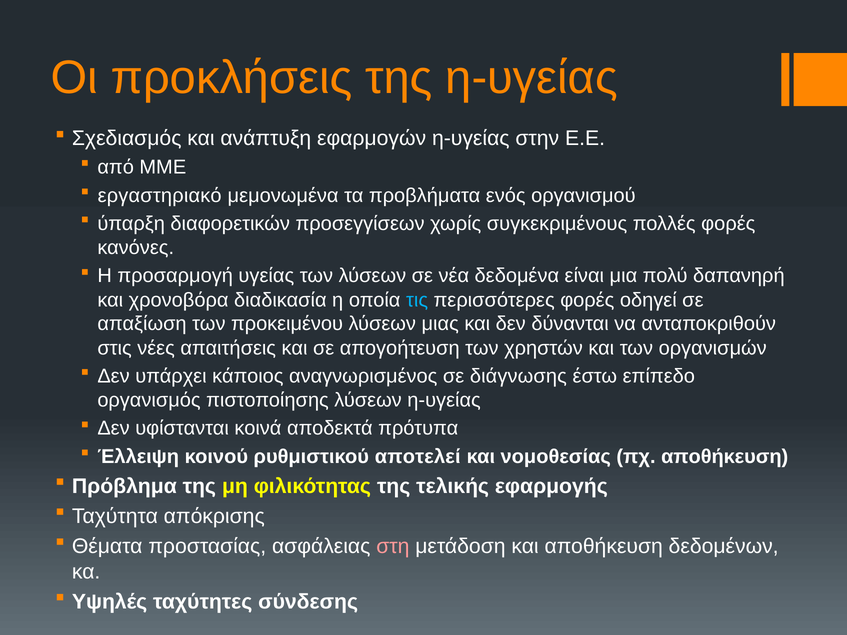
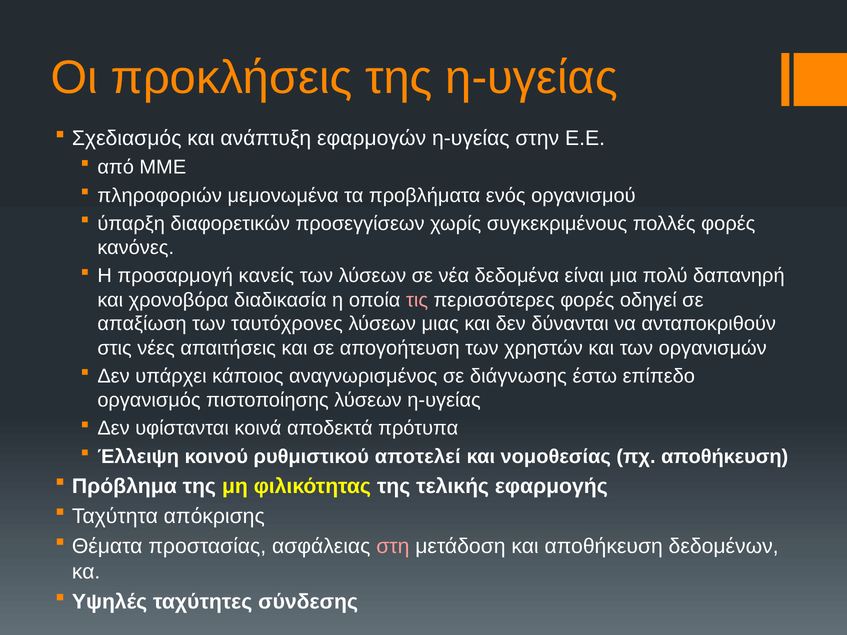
εργαστηριακό: εργαστηριακό -> πληροφοριών
υγείας: υγείας -> κανείς
τις colour: light blue -> pink
προκειμένου: προκειμένου -> ταυτόχρονες
